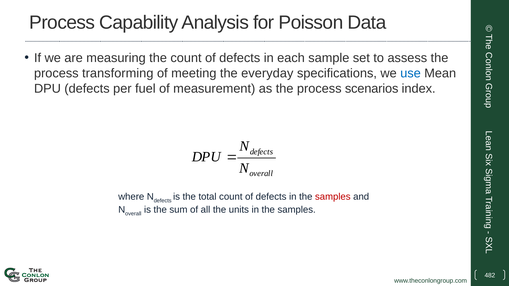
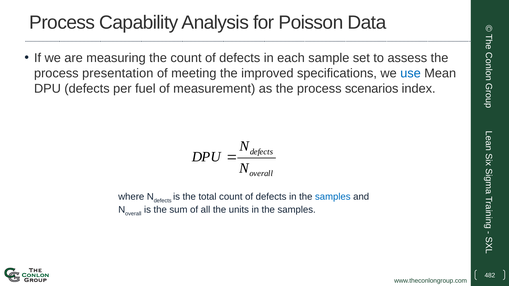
transforming: transforming -> presentation
everyday: everyday -> improved
samples at (333, 197) colour: red -> blue
